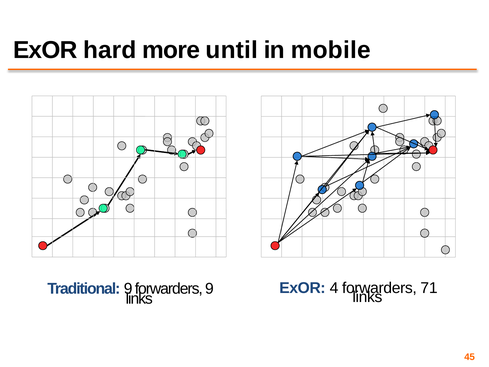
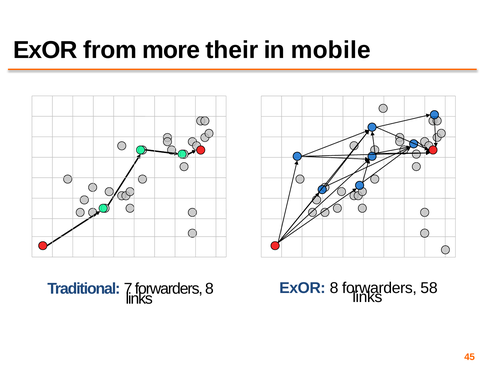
hard: hard -> from
until: until -> their
ExOR 4: 4 -> 8
71: 71 -> 58
Traditional 9: 9 -> 7
forwarders 9: 9 -> 8
